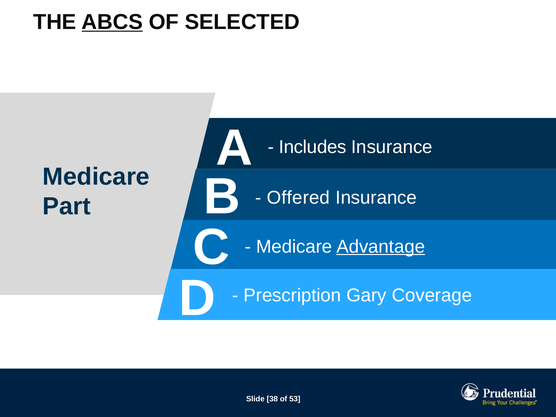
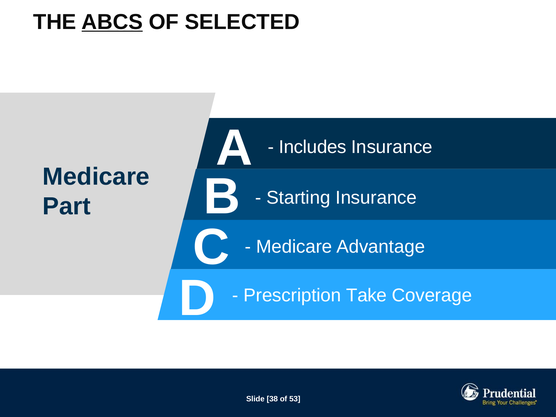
Offered: Offered -> Starting
Advantage underline: present -> none
Gary: Gary -> Take
